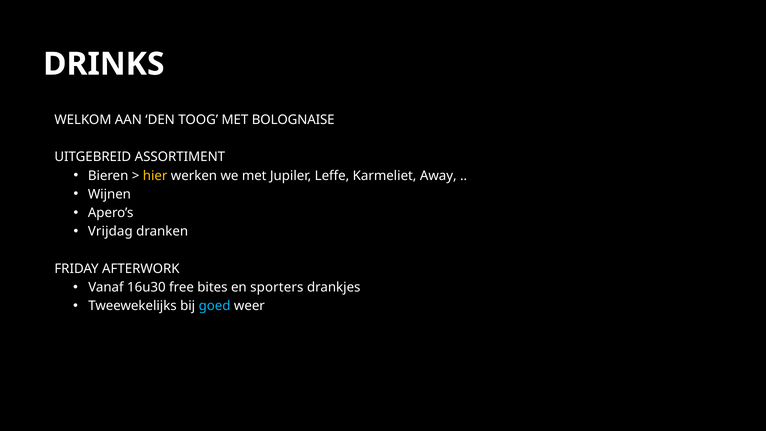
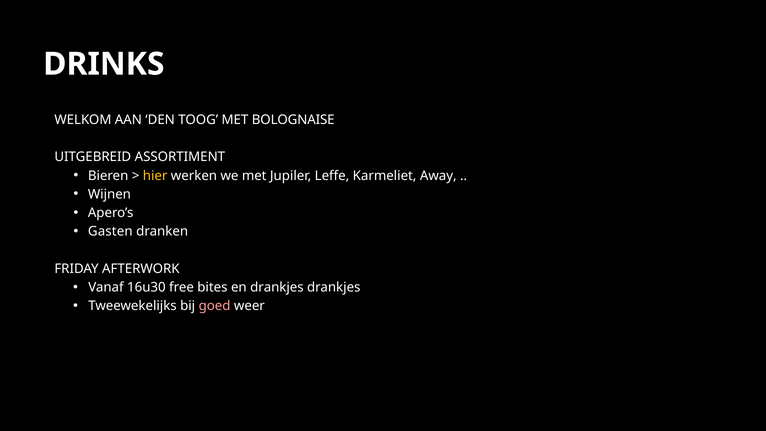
Vrijdag: Vrijdag -> Gasten
en sporters: sporters -> drankjes
goed colour: light blue -> pink
